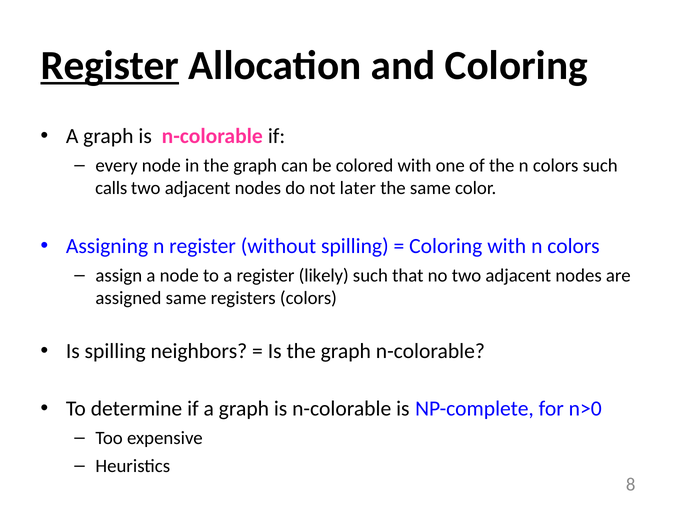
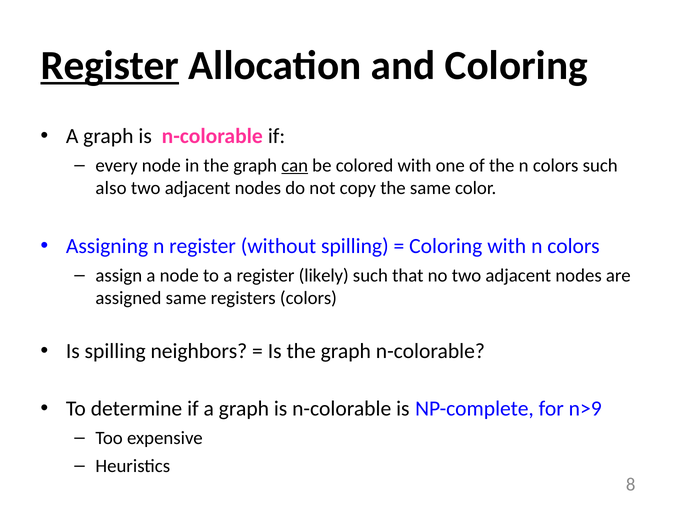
can underline: none -> present
calls: calls -> also
later: later -> copy
n>0: n>0 -> n>9
